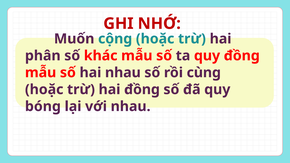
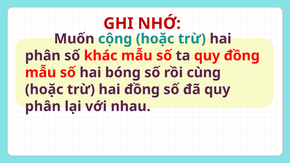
hai nhau: nhau -> bóng
bóng at (43, 106): bóng -> phân
